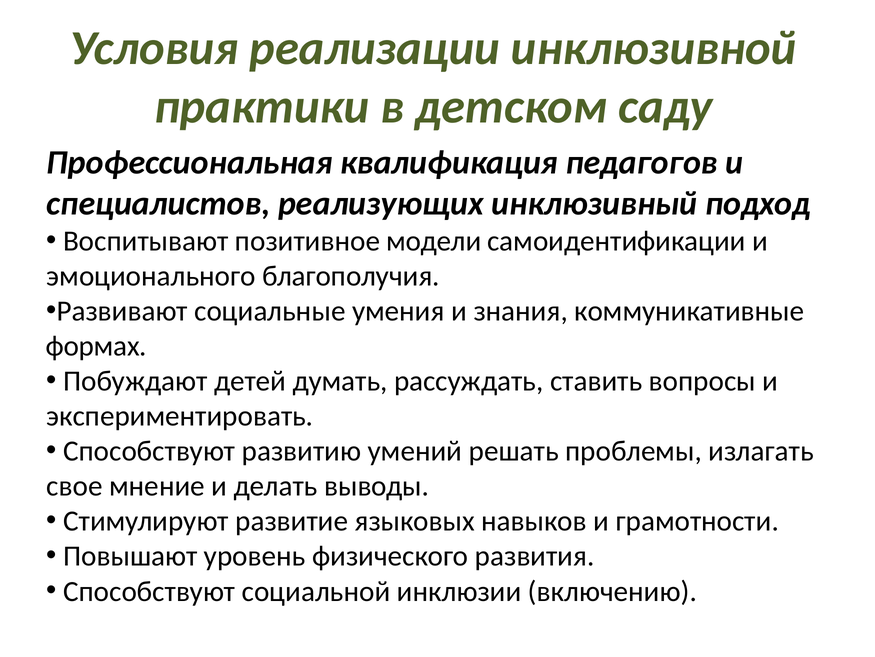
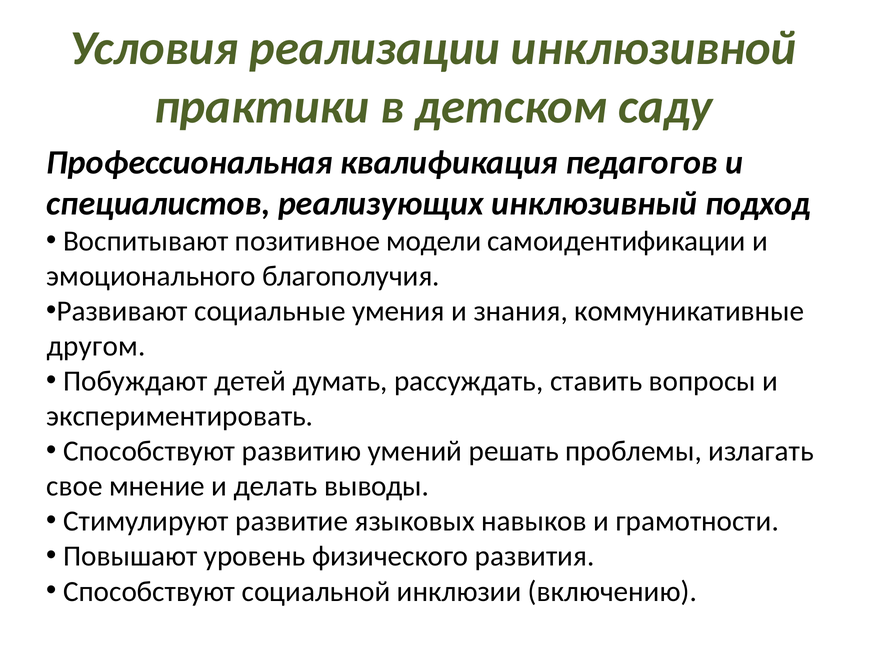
формах: формах -> другом
